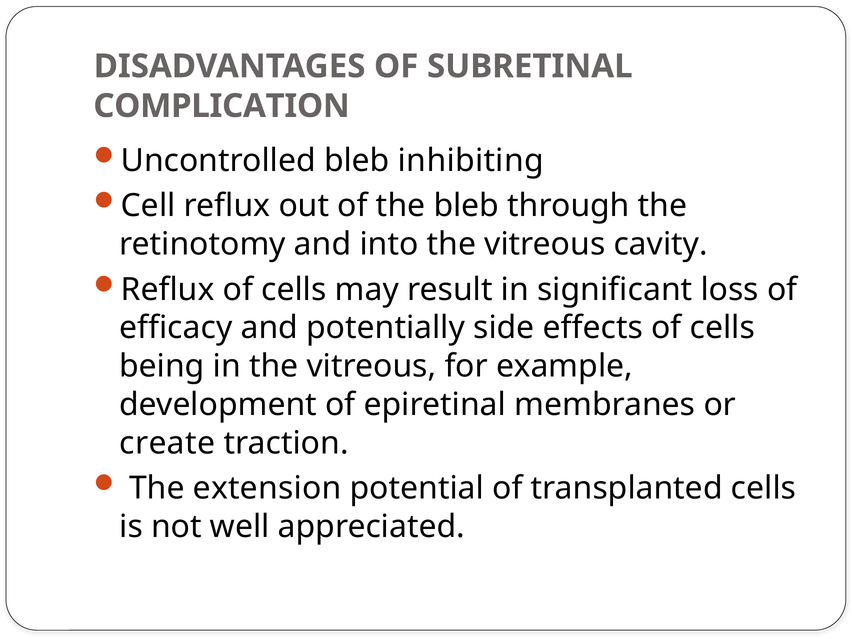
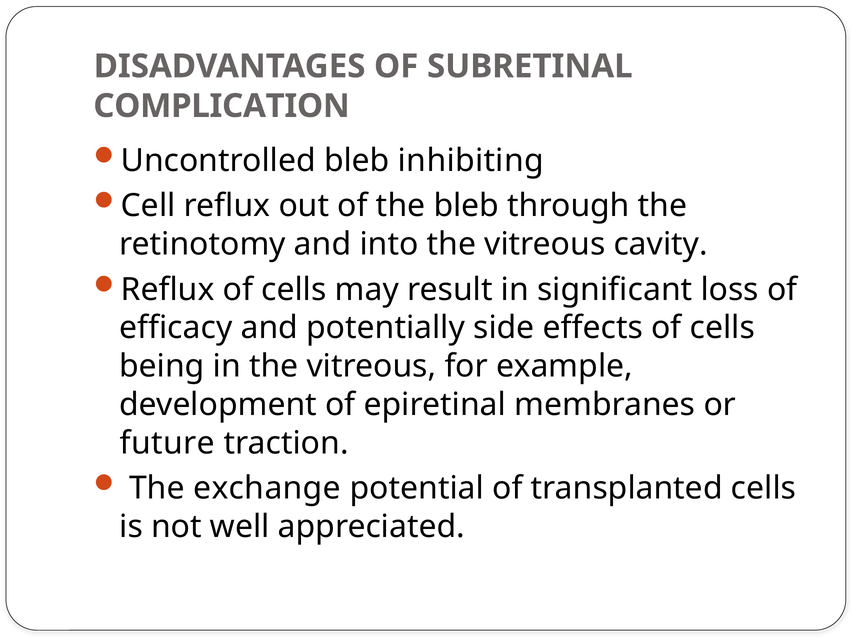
create: create -> future
extension: extension -> exchange
